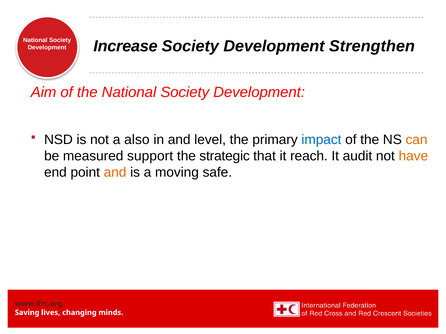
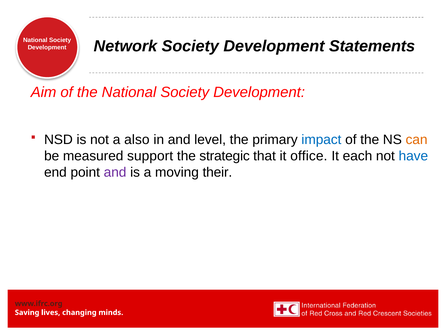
Increase: Increase -> Network
Strengthen: Strengthen -> Statements
reach: reach -> office
audit: audit -> each
have colour: orange -> blue
and at (115, 172) colour: orange -> purple
safe: safe -> their
